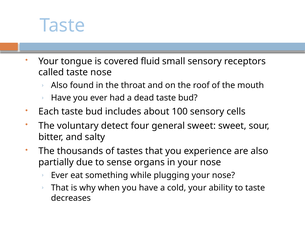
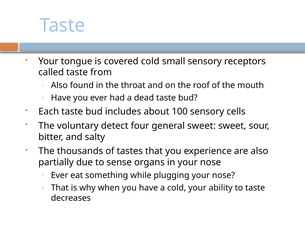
covered fluid: fluid -> cold
taste nose: nose -> from
